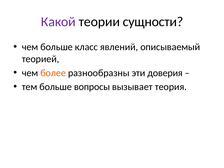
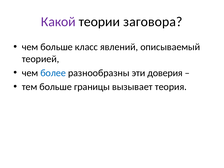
сущности: сущности -> заговора
более colour: orange -> blue
вопросы: вопросы -> границы
